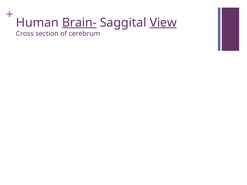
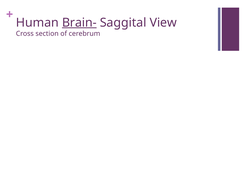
View underline: present -> none
